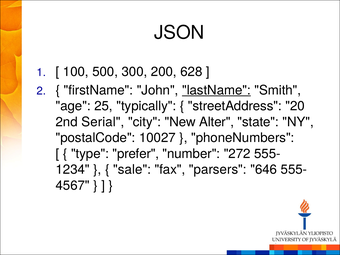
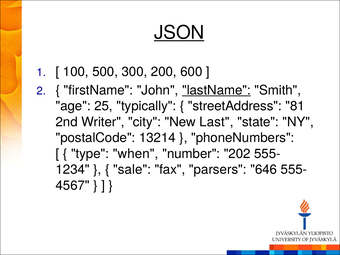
JSON underline: none -> present
628: 628 -> 600
20: 20 -> 81
Serial: Serial -> Writer
Alter: Alter -> Last
10027: 10027 -> 13214
prefer: prefer -> when
272: 272 -> 202
